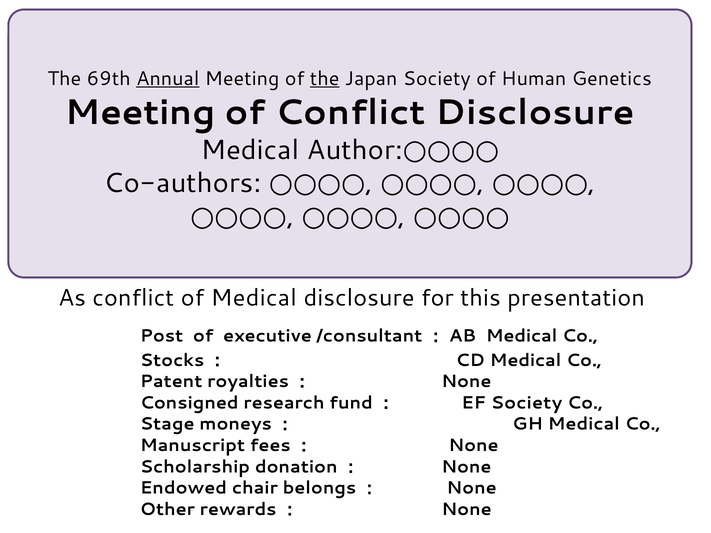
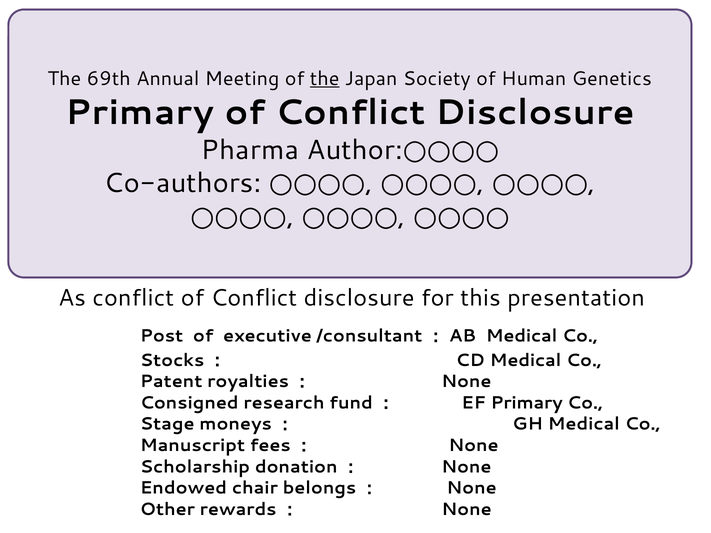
Annual underline: present -> none
Meeting at (140, 113): Meeting -> Primary
Medical at (250, 150): Medical -> Pharma
conflict of Medical: Medical -> Conflict
EF Society: Society -> Primary
